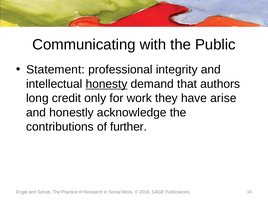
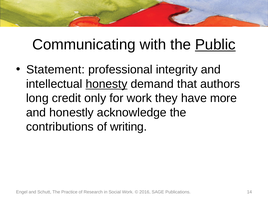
Public underline: none -> present
arise: arise -> more
further: further -> writing
